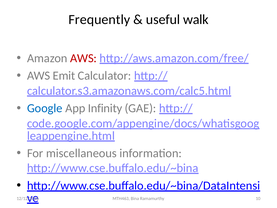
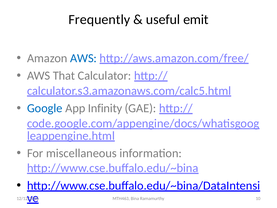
walk: walk -> emit
AWS at (84, 58) colour: red -> blue
Emit: Emit -> That
